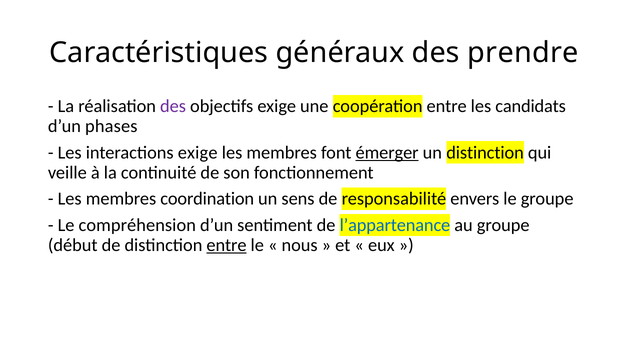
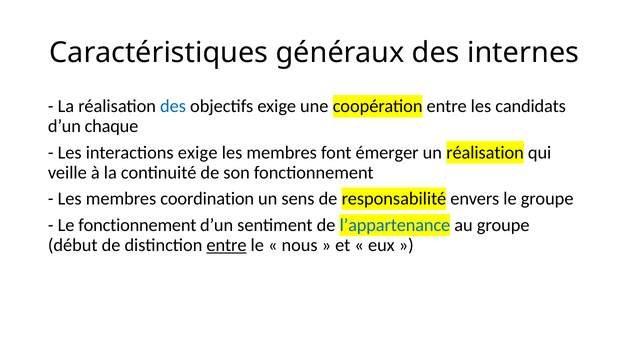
prendre: prendre -> internes
des at (173, 106) colour: purple -> blue
phases: phases -> chaque
émerger underline: present -> none
un distinction: distinction -> réalisation
Le compréhension: compréhension -> fonctionnement
